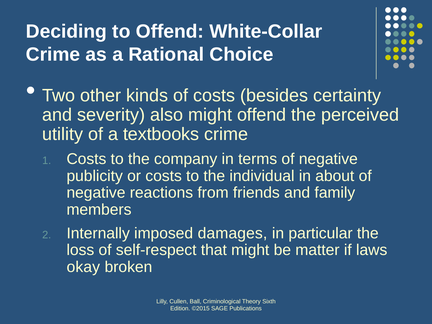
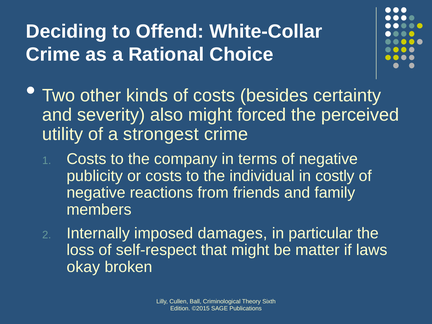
might offend: offend -> forced
textbooks: textbooks -> strongest
about: about -> costly
